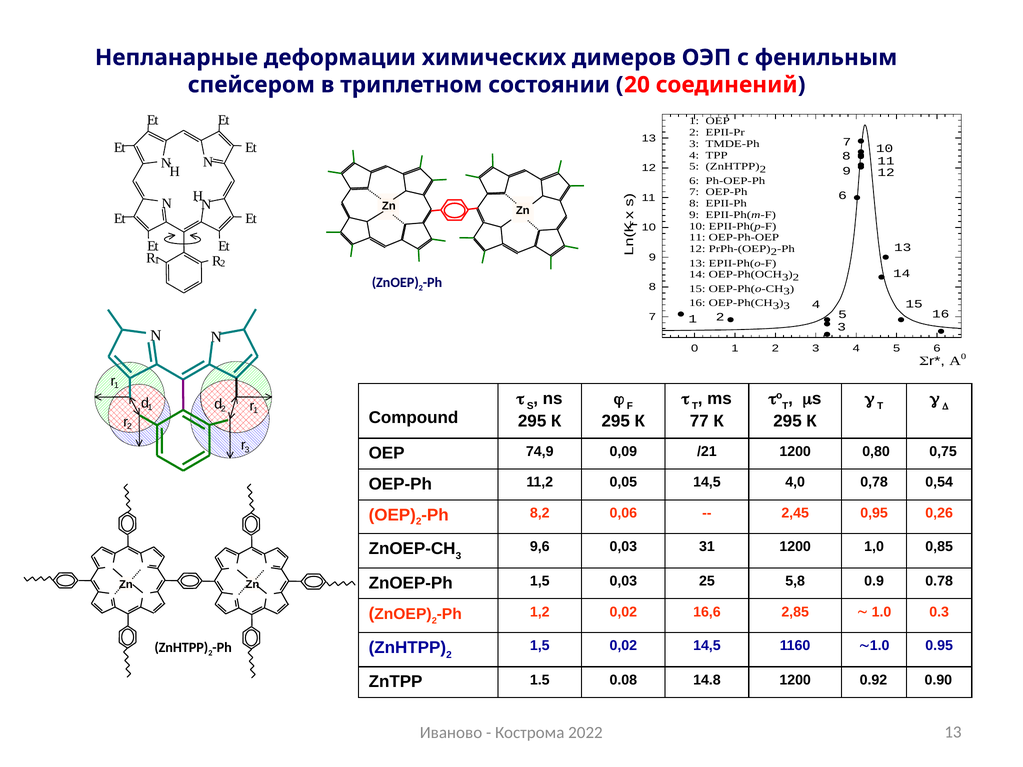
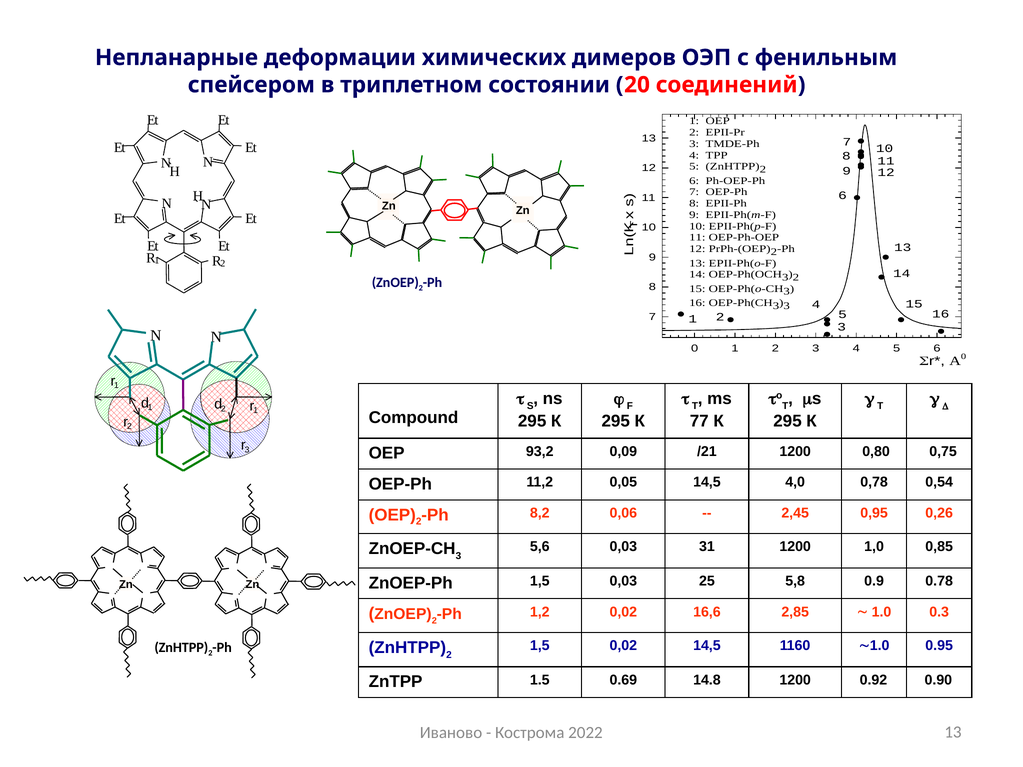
74,9: 74,9 -> 93,2
9,6: 9,6 -> 5,6
0.08: 0.08 -> 0.69
